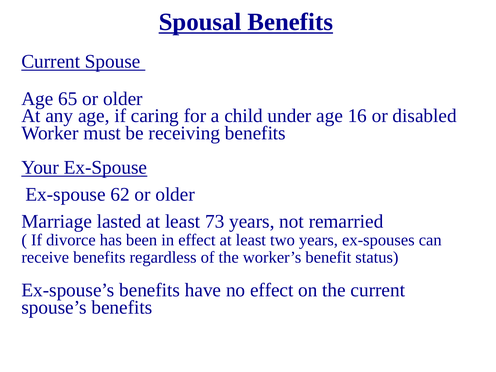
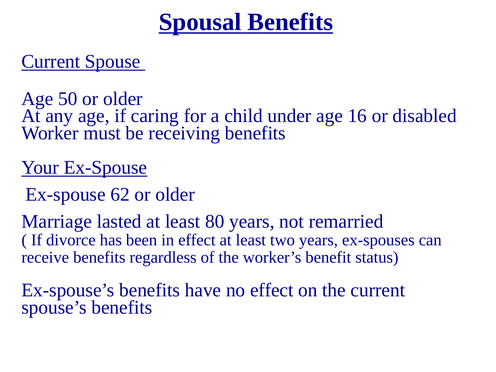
65: 65 -> 50
73: 73 -> 80
